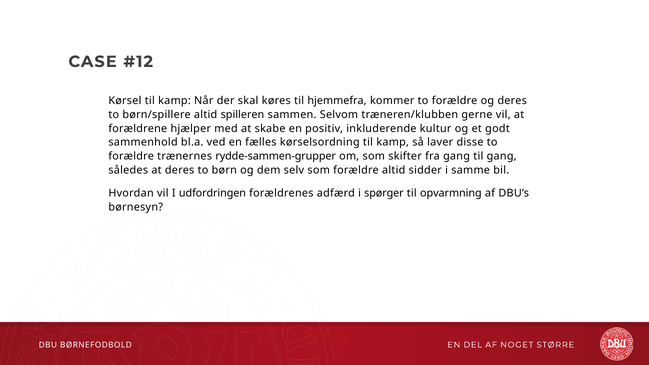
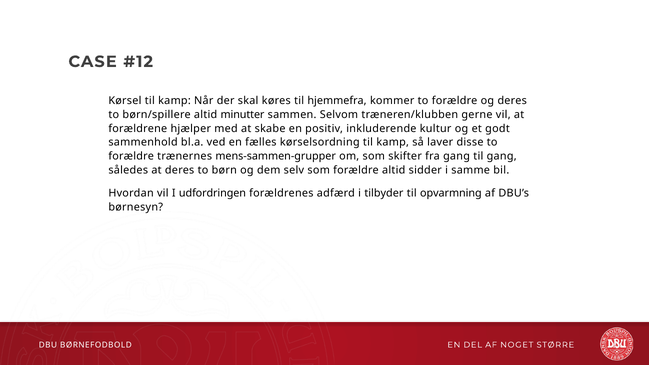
spilleren: spilleren -> minutter
rydde-sammen-grupper: rydde-sammen-grupper -> mens-sammen-grupper
spørger: spørger -> tilbyder
